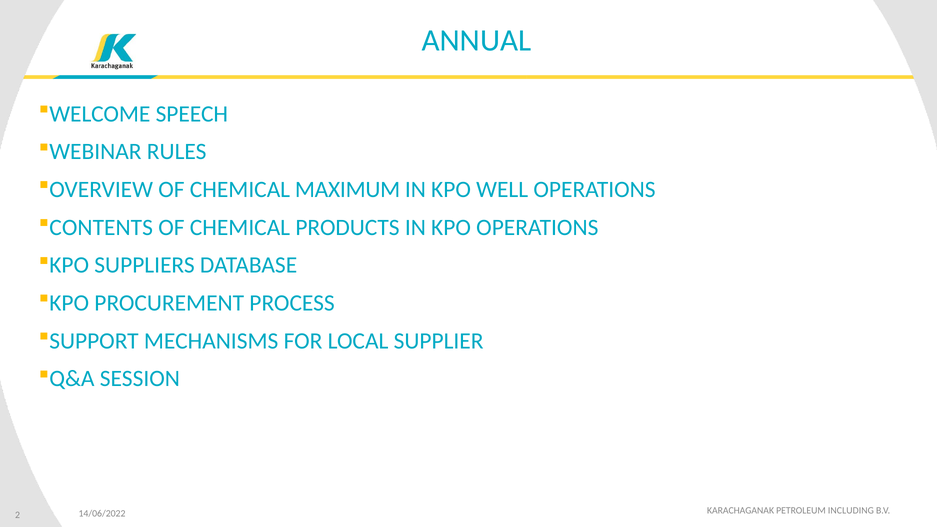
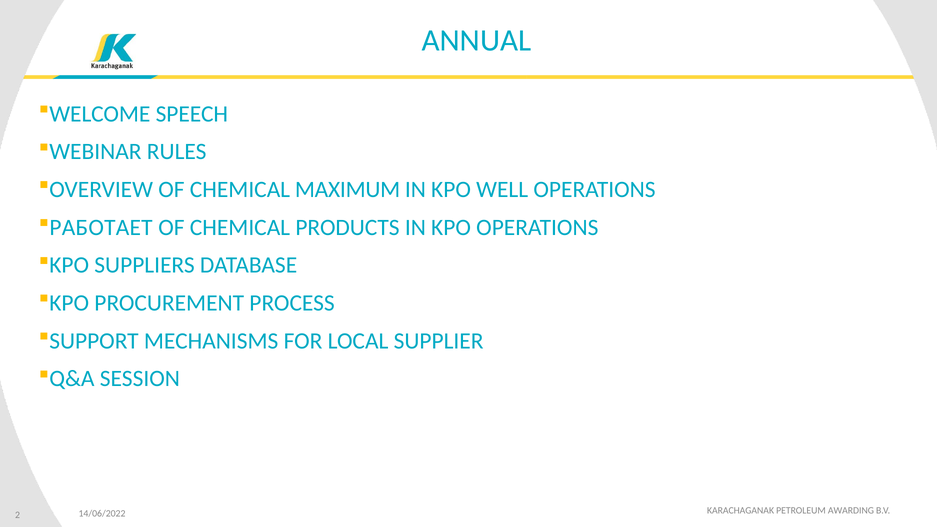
CONTENTS: CONTENTS -> РАБОТАЕТ
INCLUDING: INCLUDING -> AWARDING
